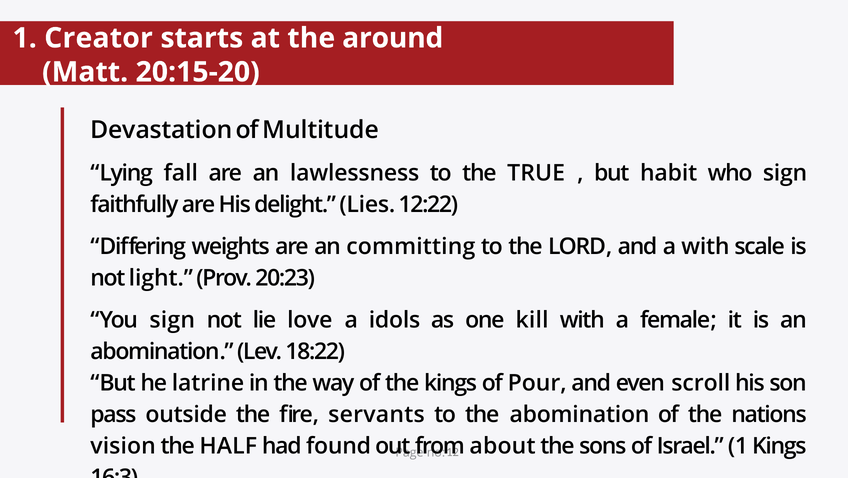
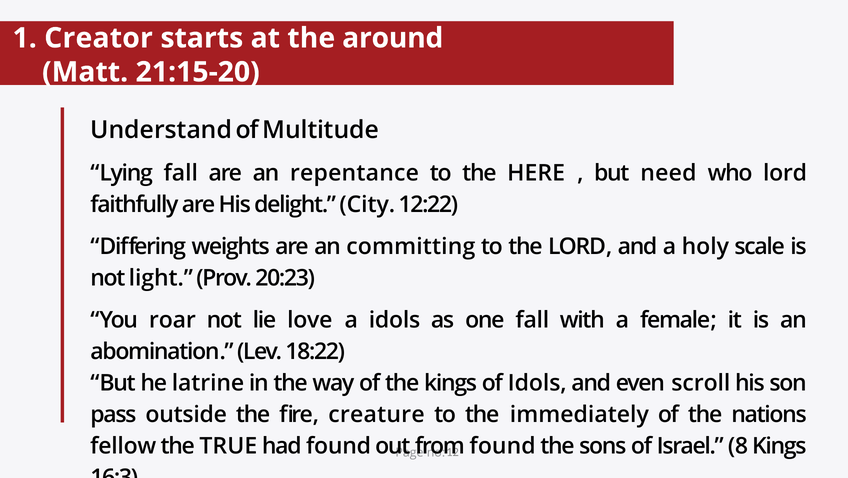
20:15-20: 20:15-20 -> 21:15-20
Devastation: Devastation -> Understand
lawlessness: lawlessness -> repentance
TRUE: TRUE -> HERE
habit: habit -> need
who sign: sign -> lord
Lies: Lies -> City
a with: with -> holy
You sign: sign -> roar
one kill: kill -> fall
of Pour: Pour -> Idols
servants: servants -> creature
the abomination: abomination -> immediately
vision: vision -> fellow
HALF: HALF -> TRUE
about at (503, 446): about -> found
Israel 1: 1 -> 8
